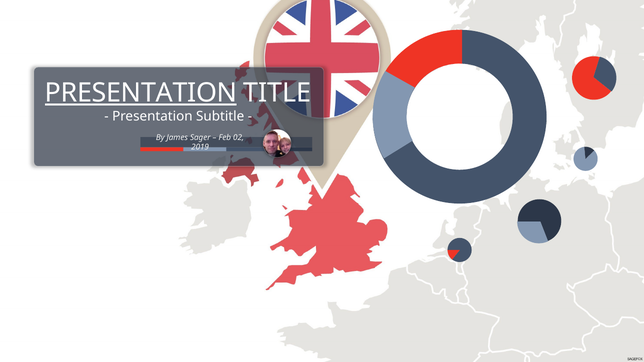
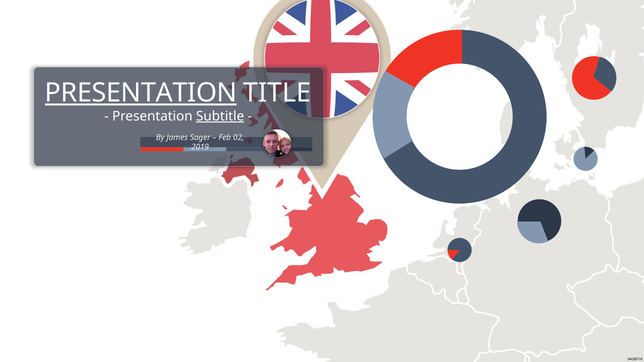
Subtitle underline: none -> present
